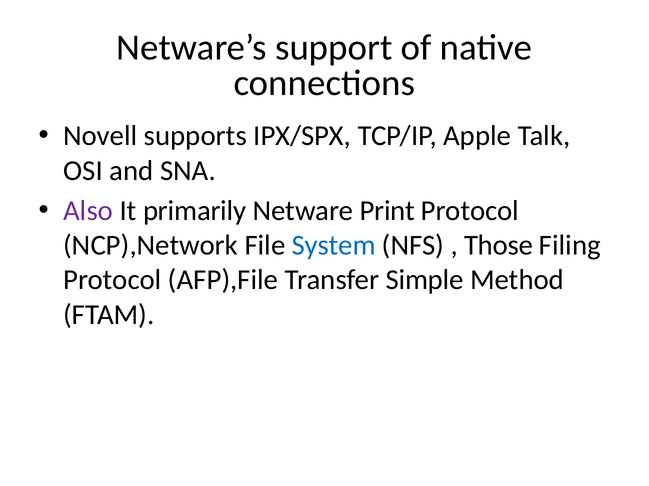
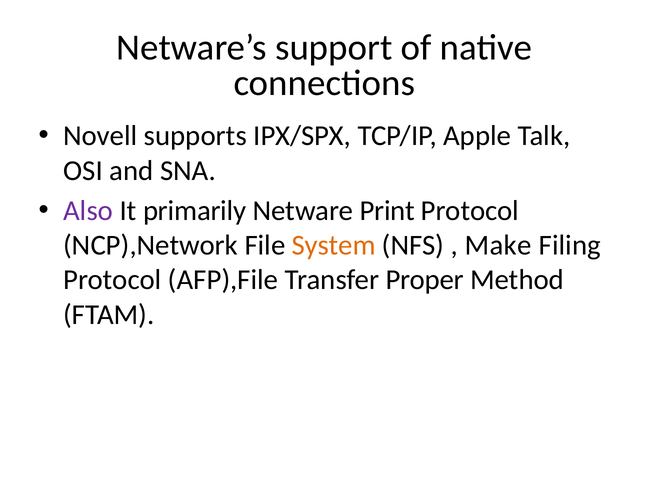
System colour: blue -> orange
Those: Those -> Make
Simple: Simple -> Proper
